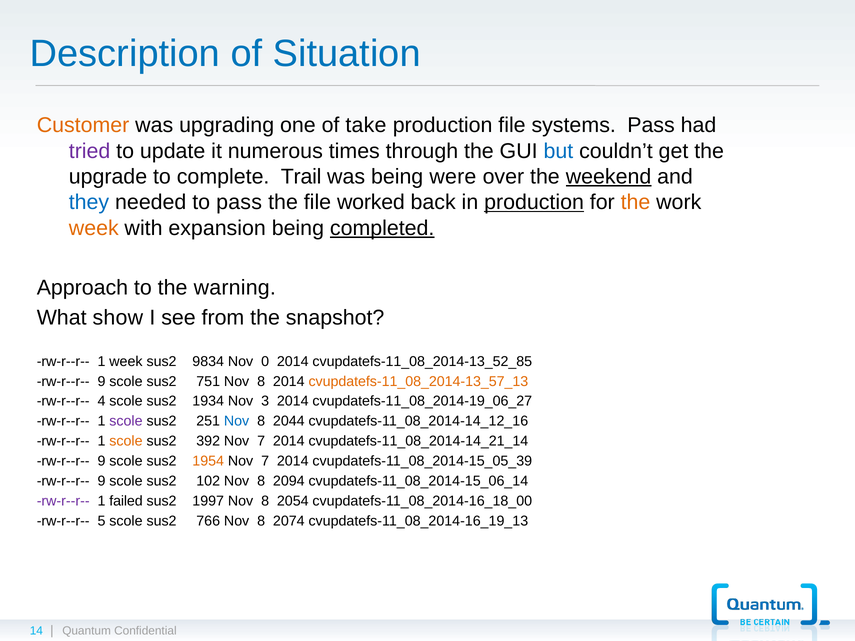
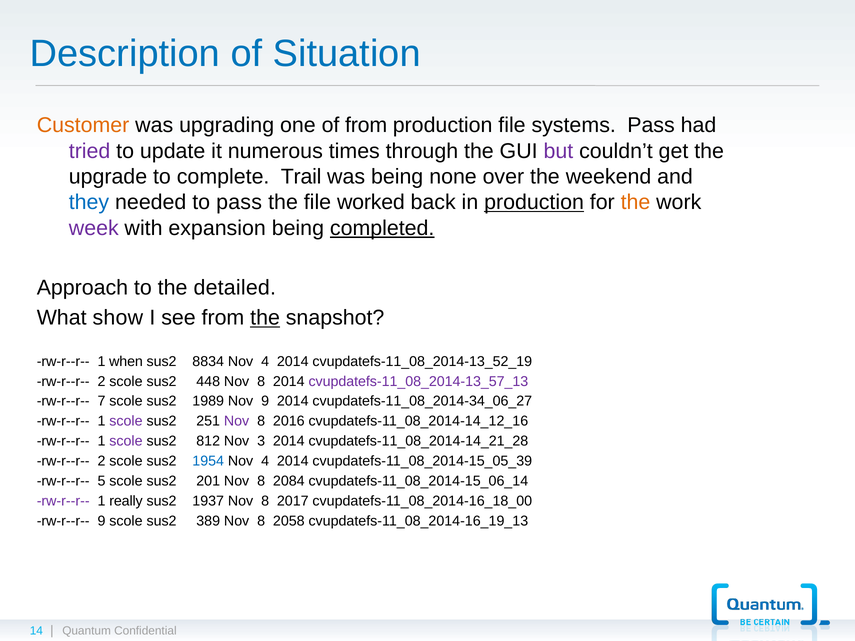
of take: take -> from
but colour: blue -> purple
were: were -> none
weekend underline: present -> none
week at (94, 228) colour: orange -> purple
warning: warning -> detailed
the at (265, 318) underline: none -> present
1 week: week -> when
9834: 9834 -> 8834
0 at (265, 362): 0 -> 4
cvupdatefs-11_08_2014-13_52_85: cvupdatefs-11_08_2014-13_52_85 -> cvupdatefs-11_08_2014-13_52_19
9 at (101, 381): 9 -> 2
751: 751 -> 448
cvupdatefs-11_08_2014-13_57_13 colour: orange -> purple
4: 4 -> 7
1934: 1934 -> 1989
Nov 3: 3 -> 9
cvupdatefs-11_08_2014-19_06_27: cvupdatefs-11_08_2014-19_06_27 -> cvupdatefs-11_08_2014-34_06_27
Nov at (237, 421) colour: blue -> purple
2044: 2044 -> 2016
scole at (126, 441) colour: orange -> purple
392: 392 -> 812
7 at (261, 441): 7 -> 3
cvupdatefs-11_08_2014-14_21_14: cvupdatefs-11_08_2014-14_21_14 -> cvupdatefs-11_08_2014-14_21_28
9 at (101, 461): 9 -> 2
1954 colour: orange -> blue
7 at (265, 461): 7 -> 4
9 at (101, 481): 9 -> 5
102: 102 -> 201
2094: 2094 -> 2084
failed: failed -> really
1997: 1997 -> 1937
2054: 2054 -> 2017
rw-r--r-- 5: 5 -> 9
766: 766 -> 389
2074: 2074 -> 2058
